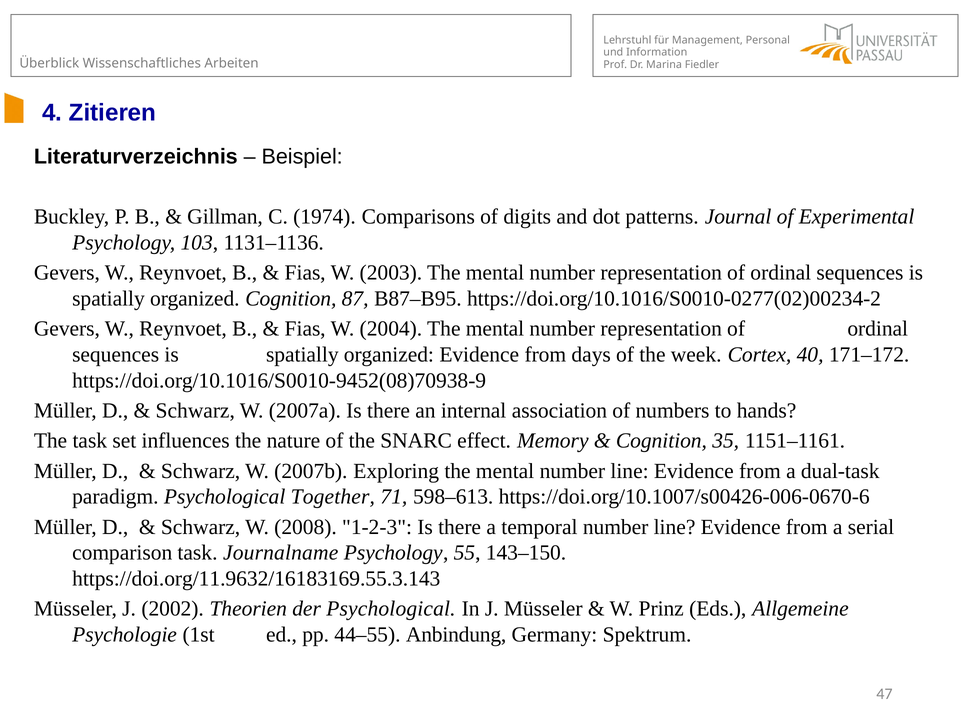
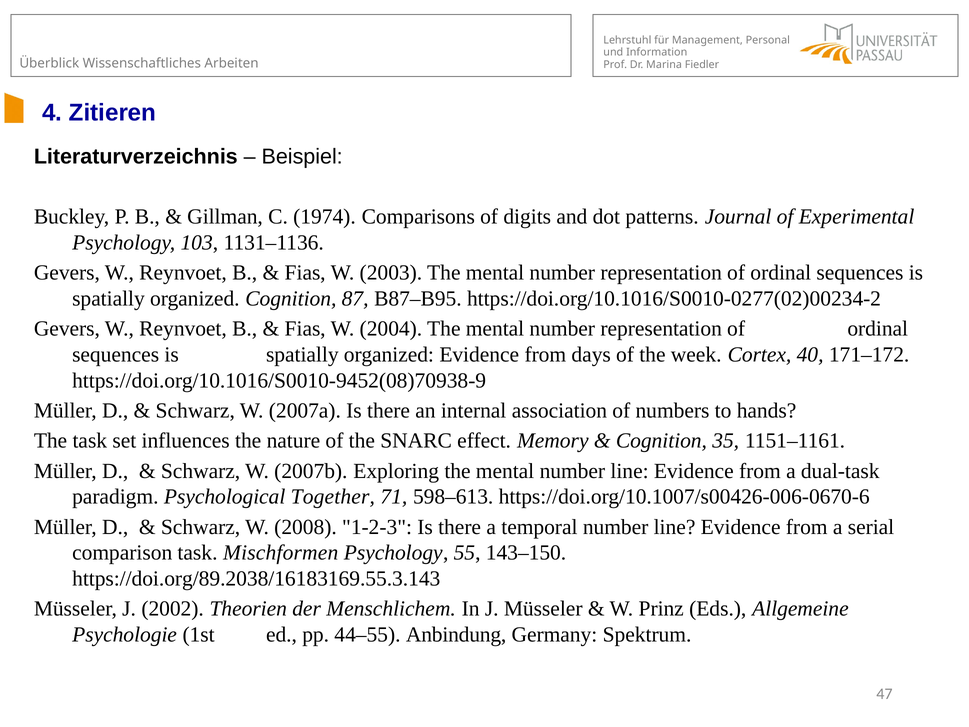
Journalname: Journalname -> Mischformen
https://doi.org/11.9632/16183169.55.3.143: https://doi.org/11.9632/16183169.55.3.143 -> https://doi.org/89.2038/16183169.55.3.143
der Psychological: Psychological -> Menschlichem
